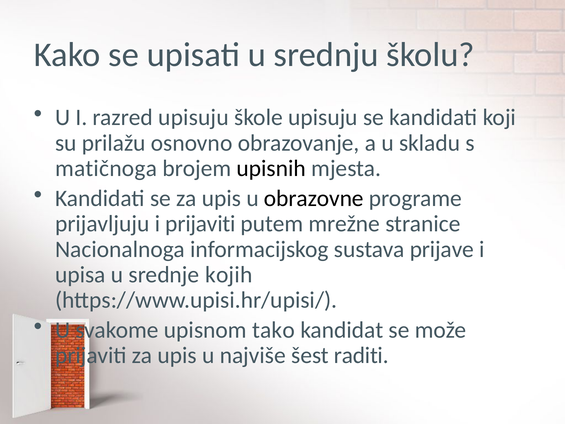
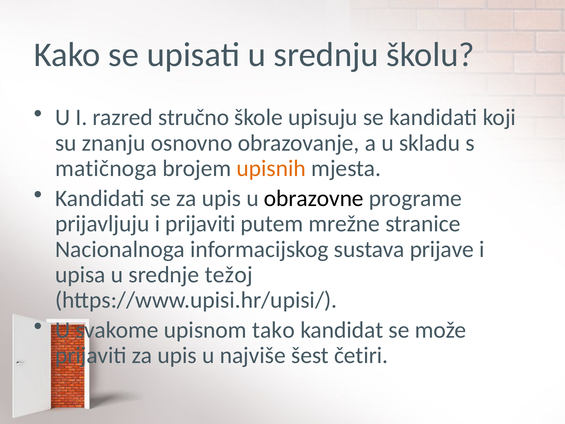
razred upisuju: upisuju -> stručno
prilažu: prilažu -> znanju
upisnih colour: black -> orange
kojih: kojih -> težoj
raditi: raditi -> četiri
